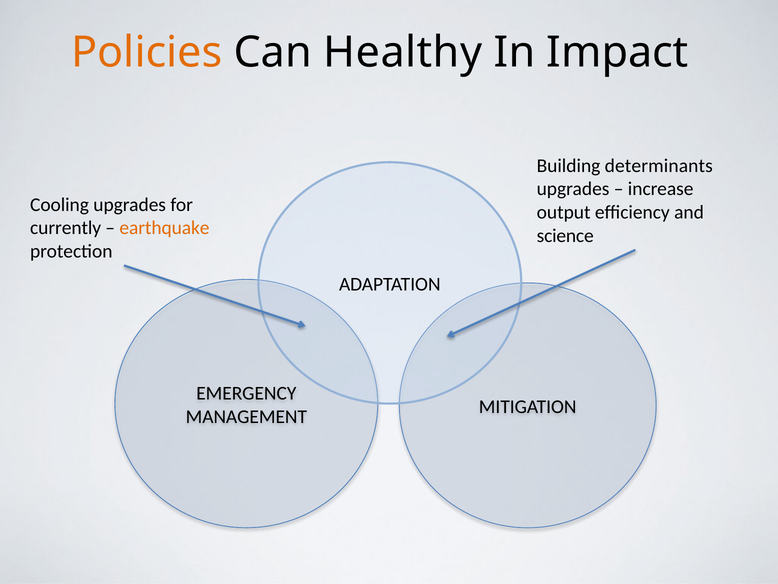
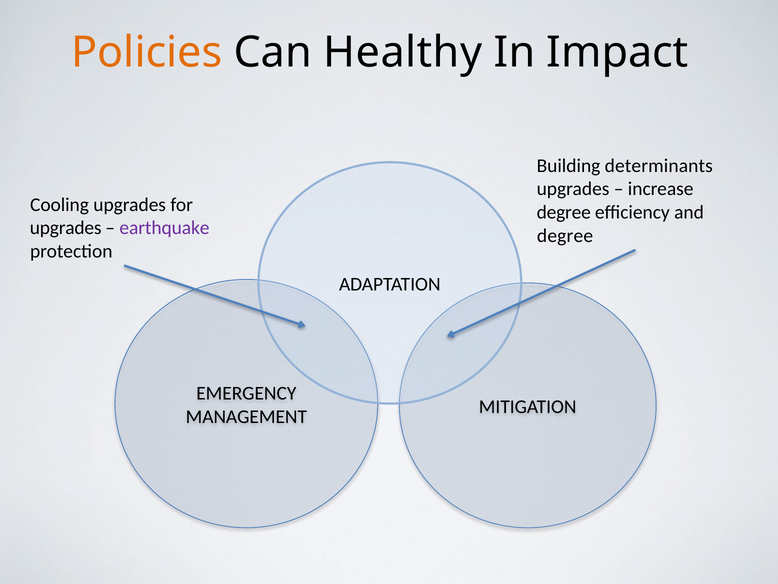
output at (564, 212): output -> degree
currently at (66, 228): currently -> upgrades
earthquake colour: orange -> purple
science at (565, 236): science -> degree
